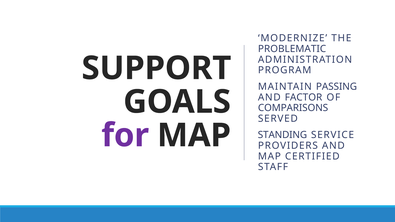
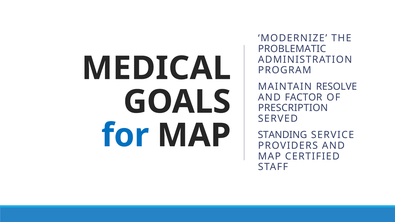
SUPPORT: SUPPORT -> MEDICAL
PASSING: PASSING -> RESOLVE
COMPARISONS: COMPARISONS -> PRESCRIPTION
for colour: purple -> blue
